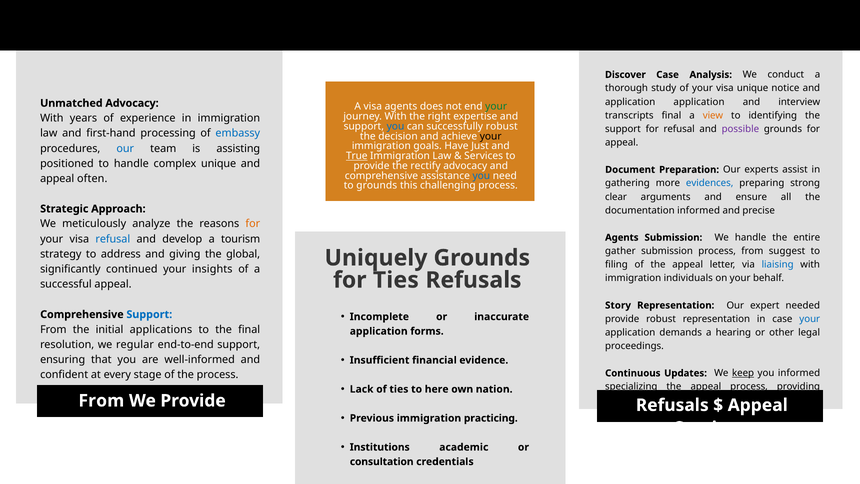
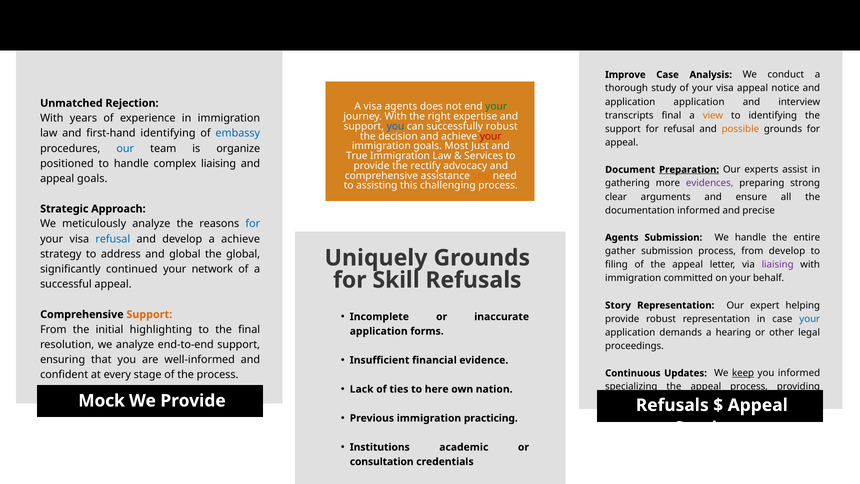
Discover: Discover -> Improve
visa unique: unique -> appeal
Unmatched Advocacy: Advocacy -> Rejection
possible colour: purple -> orange
first-hand processing: processing -> identifying
your at (491, 136) colour: black -> red
Have: Have -> Most
assisting: assisting -> organize
True underline: present -> none
complex unique: unique -> liaising
Preparation underline: none -> present
you at (481, 176) colour: blue -> orange
appeal often: often -> goals
evidences colour: blue -> purple
to grounds: grounds -> assisting
for at (253, 224) colour: orange -> blue
a tourism: tourism -> achieve
from suggest: suggest -> develop
and giving: giving -> global
liaising at (778, 265) colour: blue -> purple
insights: insights -> network
individuals: individuals -> committed
for Ties: Ties -> Skill
needed: needed -> helping
Support at (149, 314) colour: blue -> orange
applications: applications -> highlighting
we regular: regular -> analyze
From at (101, 401): From -> Mock
